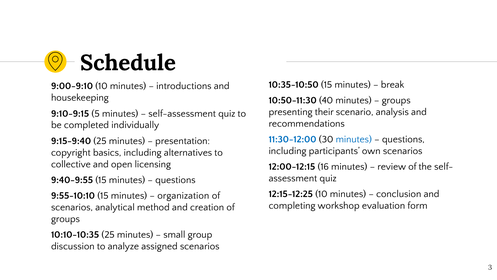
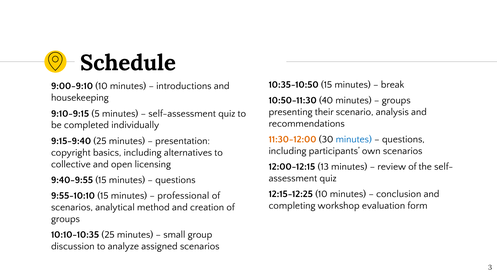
11:30-12:00 colour: blue -> orange
16: 16 -> 13
organization: organization -> professional
